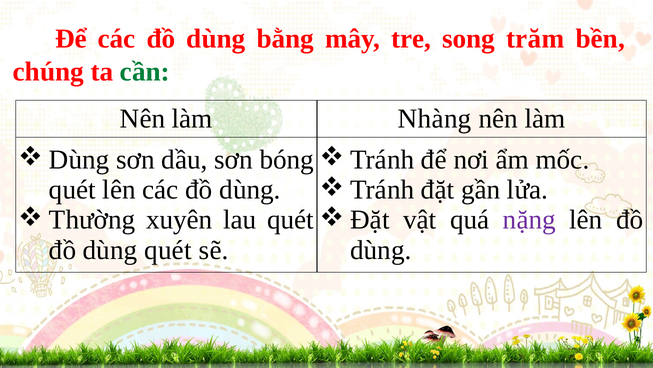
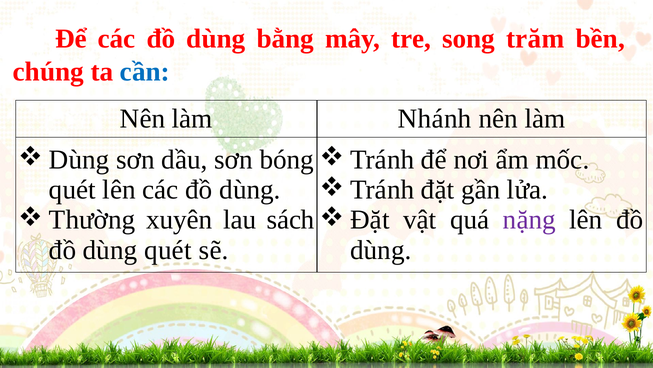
cần colour: green -> blue
Nhàng: Nhàng -> Nhánh
lau quét: quét -> sách
